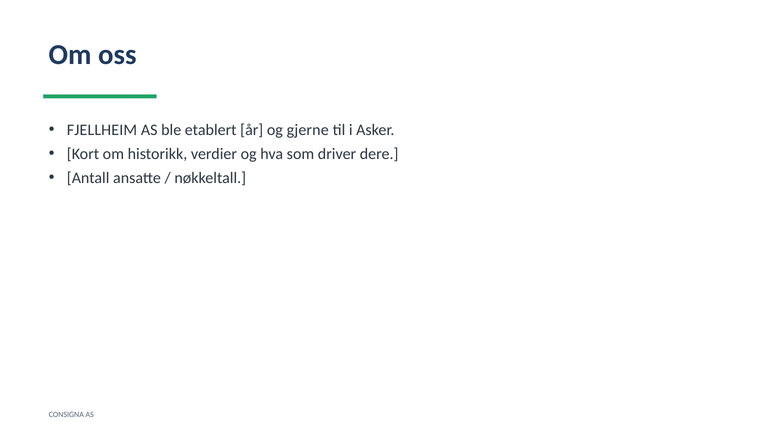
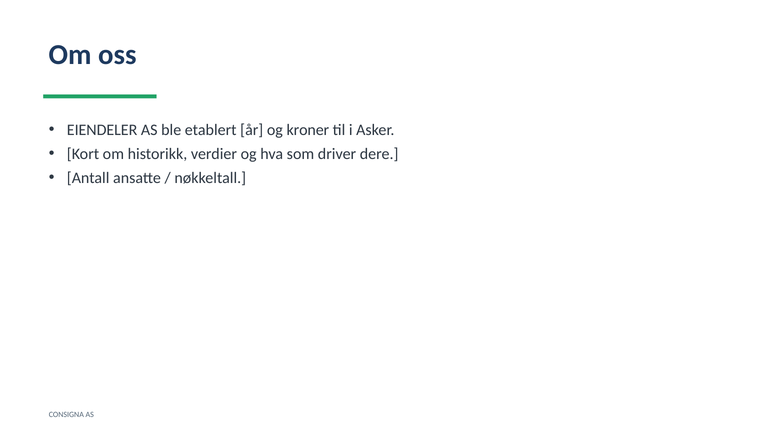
FJELLHEIM: FJELLHEIM -> EIENDELER
gjerne: gjerne -> kroner
